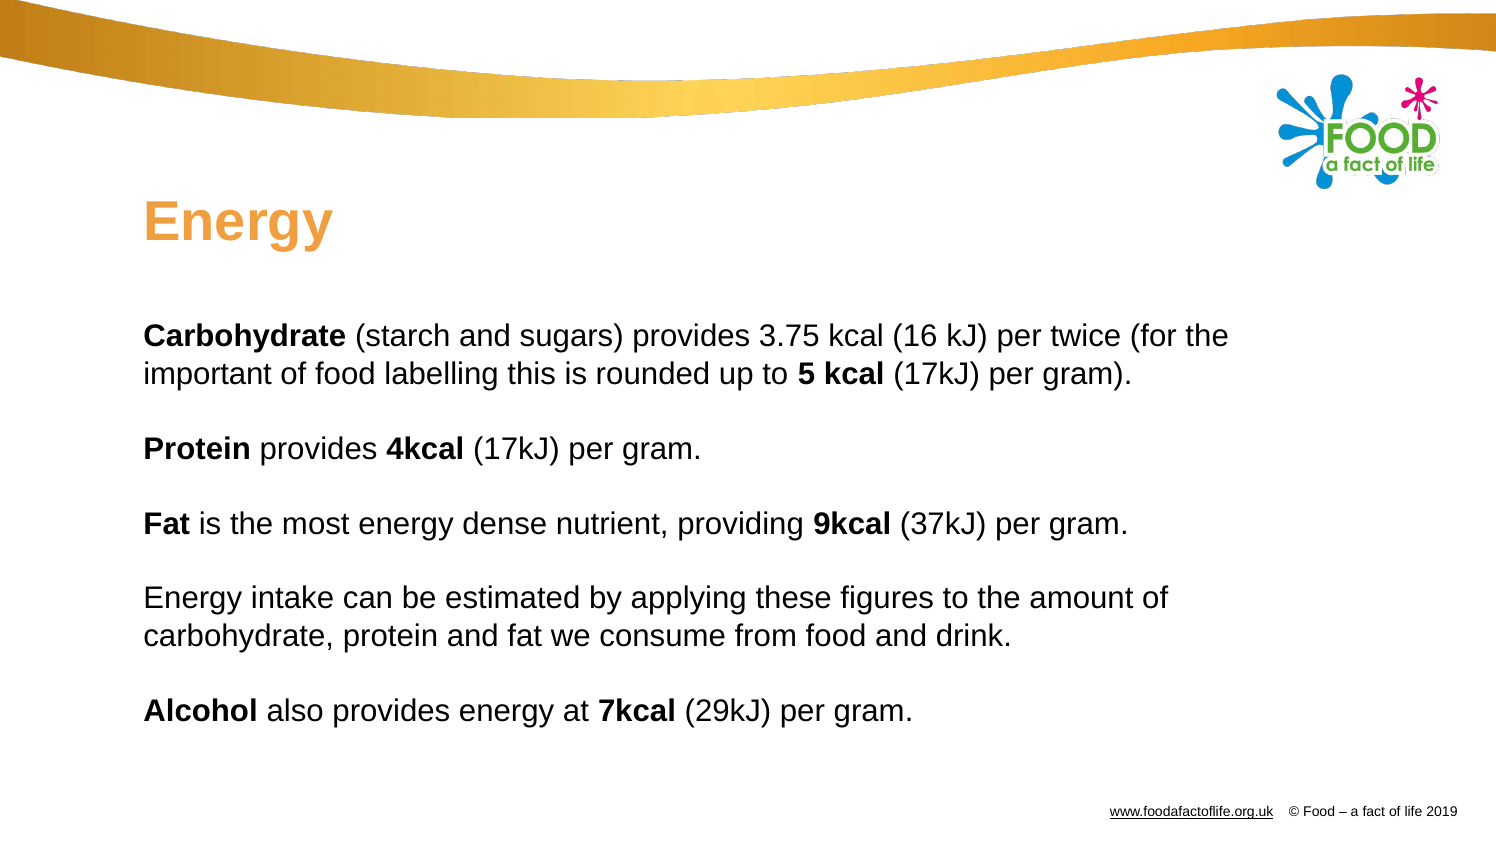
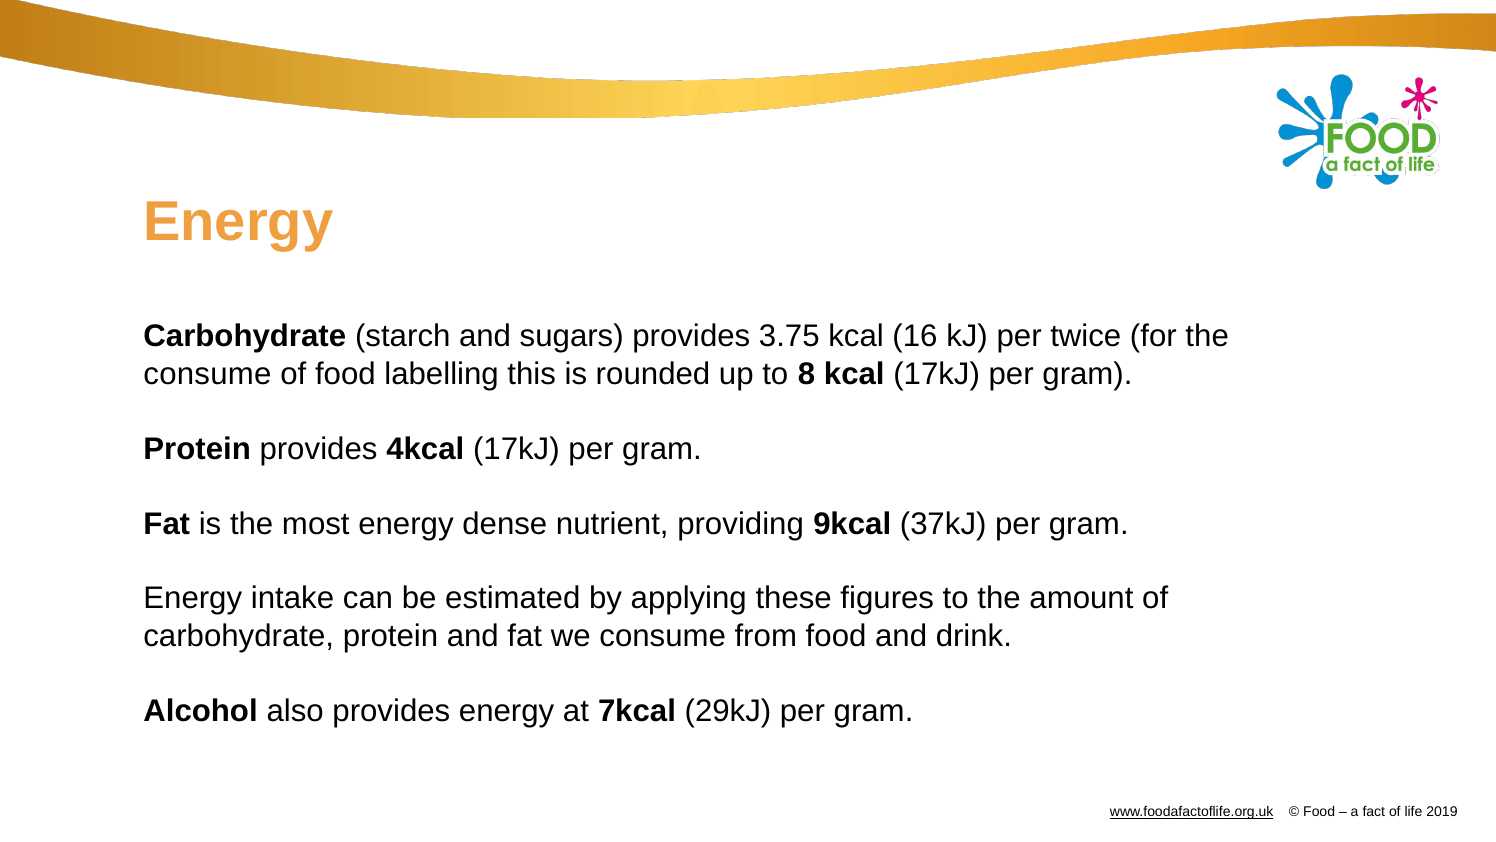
important at (208, 374): important -> consume
5: 5 -> 8
